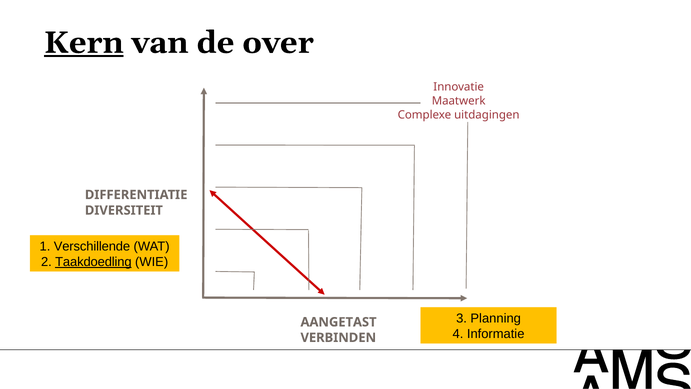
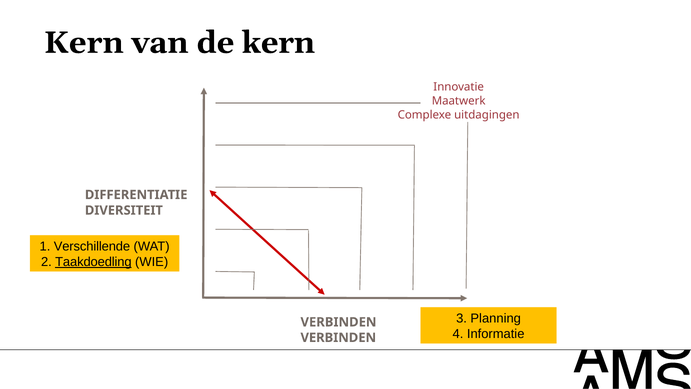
Kern at (84, 43) underline: present -> none
de over: over -> kern
AANGETAST at (339, 322): AANGETAST -> VERBINDEN
